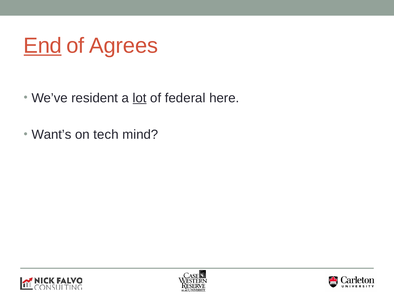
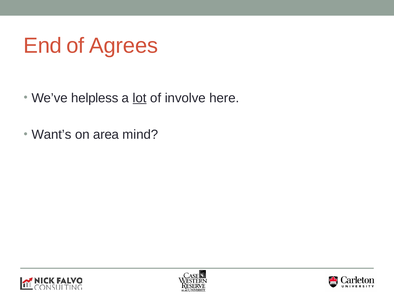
End underline: present -> none
resident: resident -> helpless
federal: federal -> involve
tech: tech -> area
